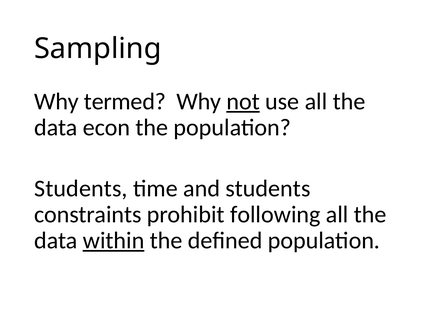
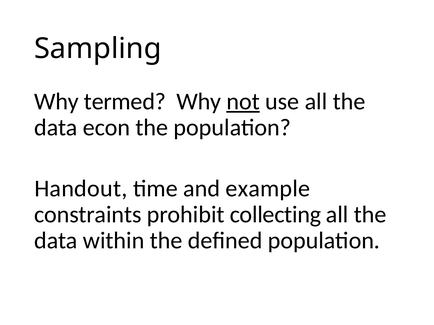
Students at (81, 189): Students -> Handout
and students: students -> example
following: following -> collecting
within underline: present -> none
